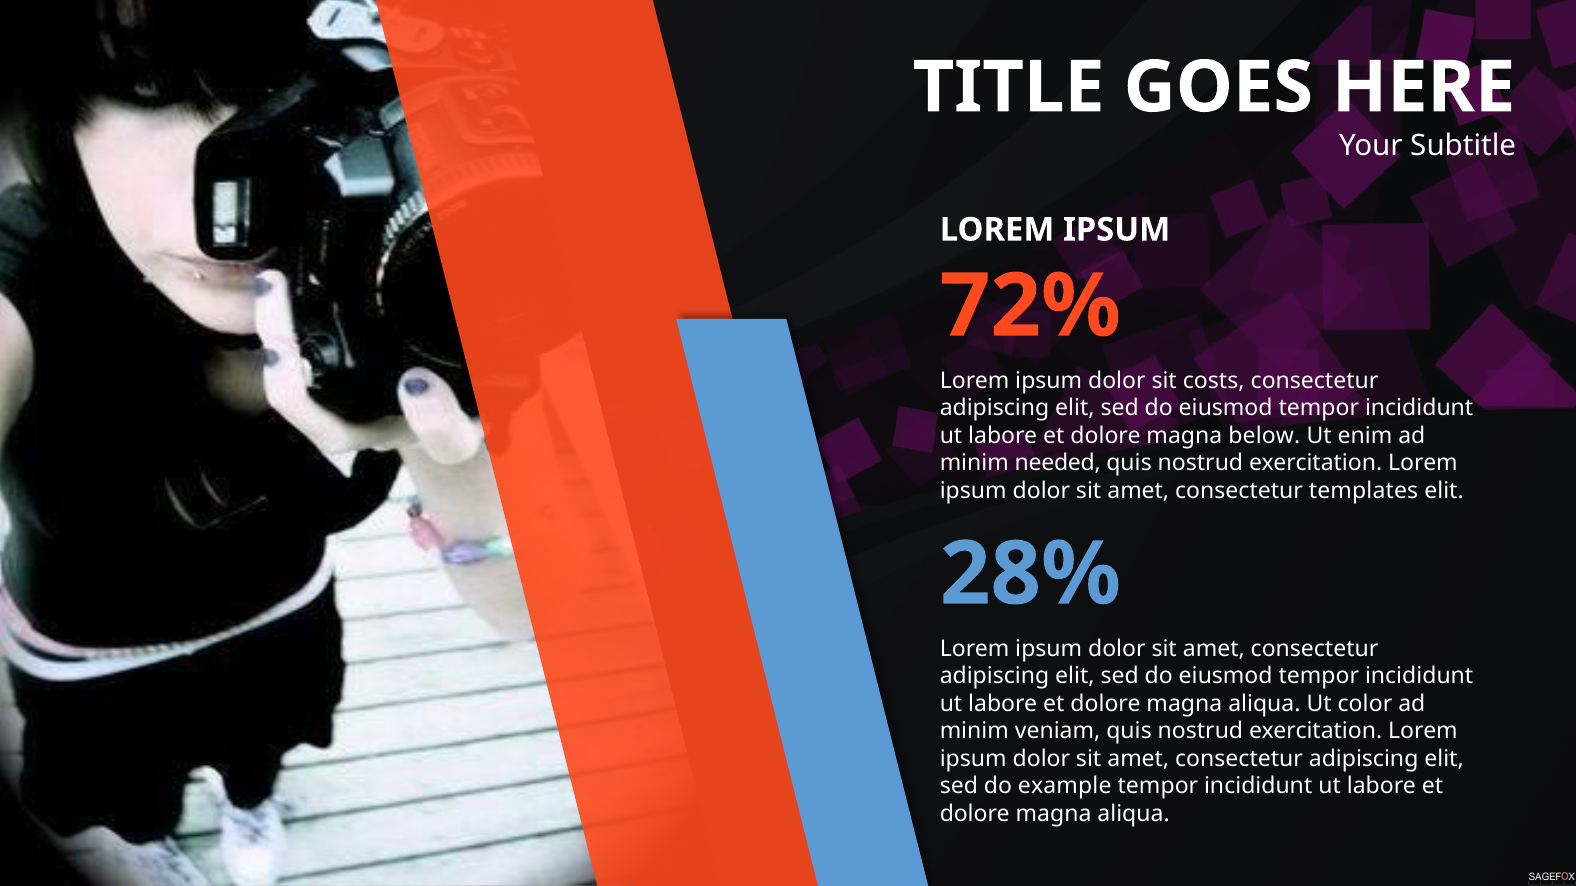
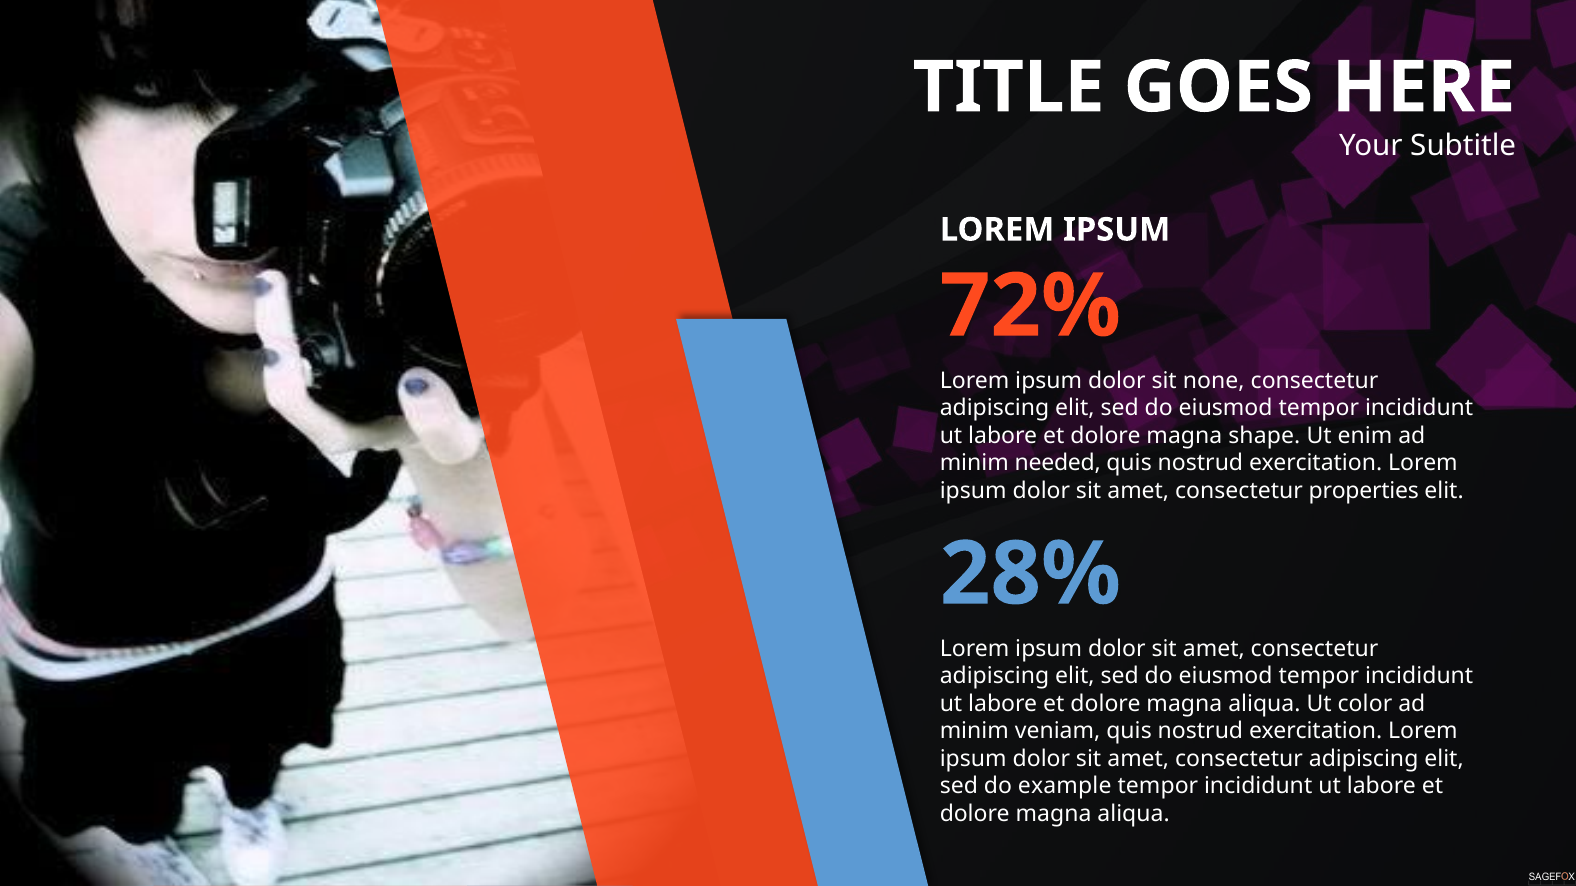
costs: costs -> none
below: below -> shape
templates: templates -> properties
